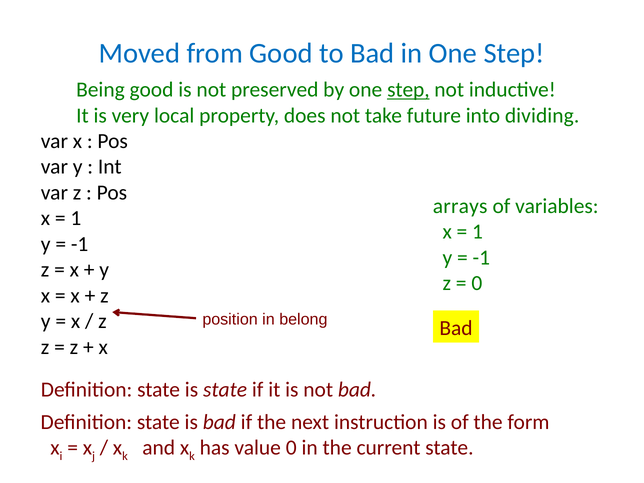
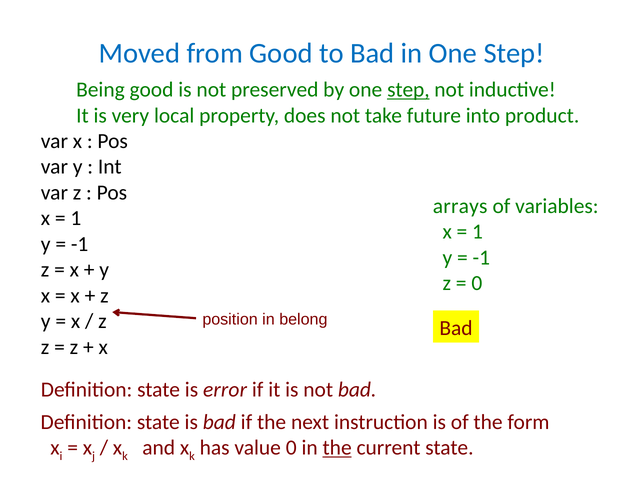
dividing: dividing -> product
is state: state -> error
the at (337, 448) underline: none -> present
